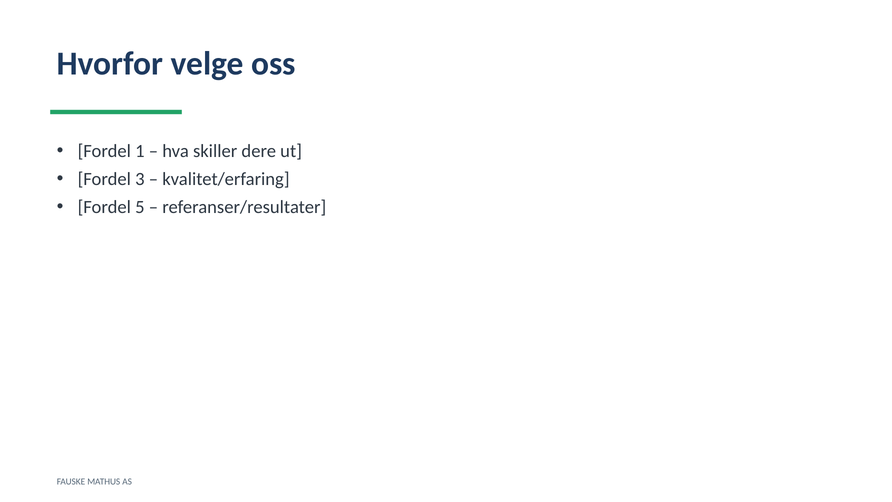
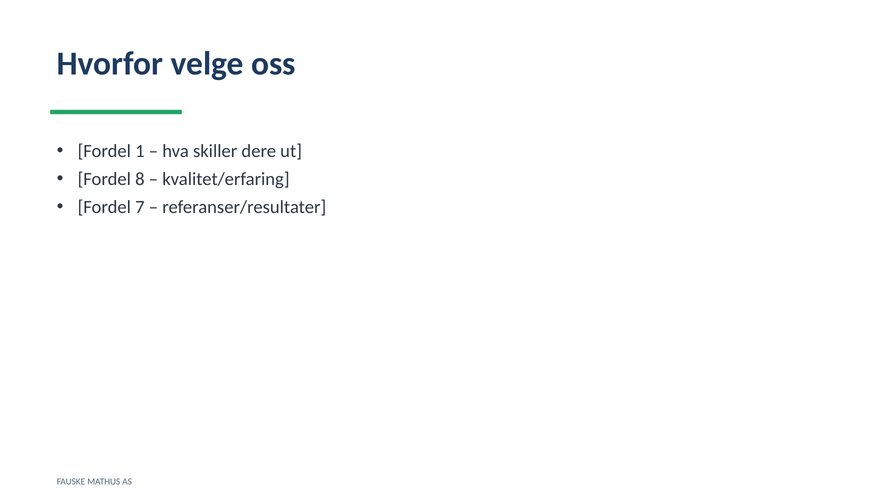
3: 3 -> 8
5: 5 -> 7
